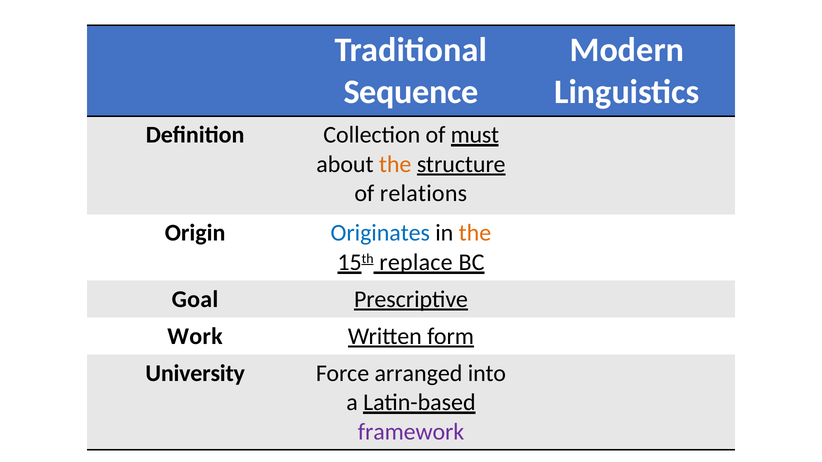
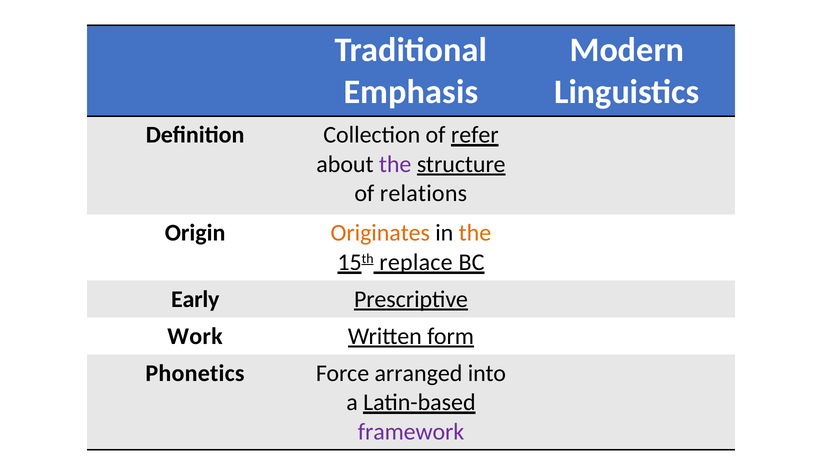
Sequence: Sequence -> Emphasis
must: must -> refer
the at (395, 164) colour: orange -> purple
Originates colour: blue -> orange
Goal: Goal -> Early
University: University -> Phonetics
